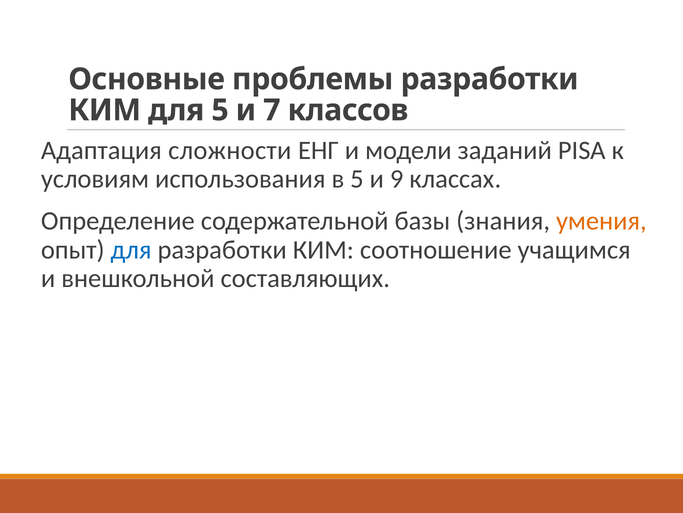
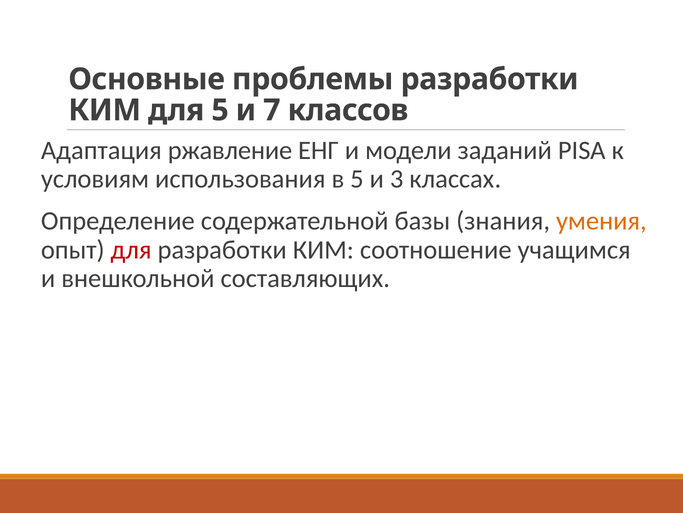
сложности: сложности -> ржавление
9: 9 -> 3
для at (131, 249) colour: blue -> red
